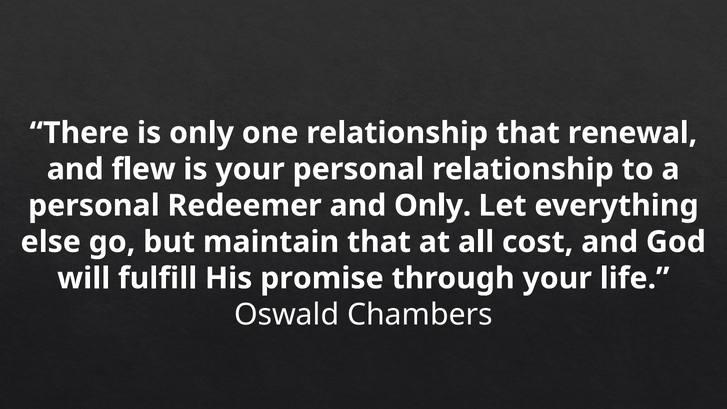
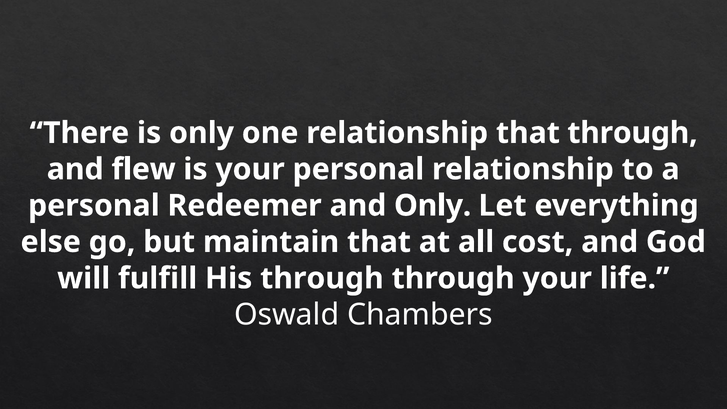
that renewal: renewal -> through
His promise: promise -> through
